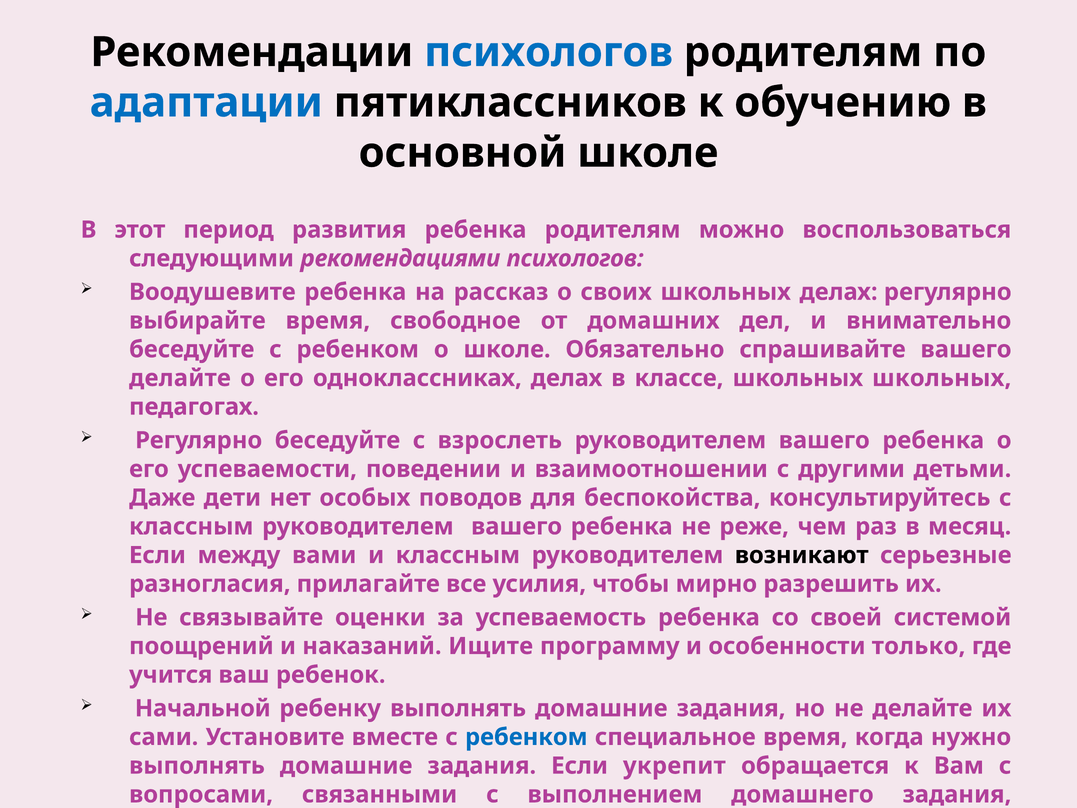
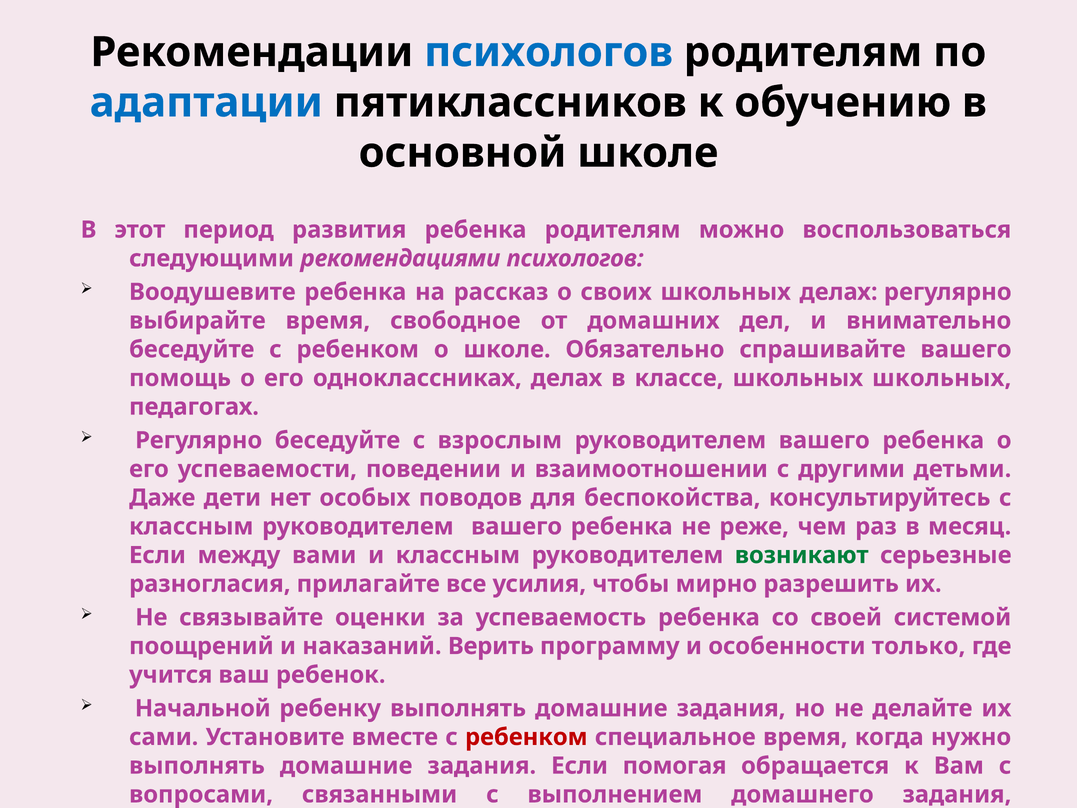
делайте at (180, 378): делайте -> помощь
взрослеть: взрослеть -> взрослым
возникают colour: black -> green
Ищите: Ищите -> Верить
ребенком at (526, 737) colour: blue -> red
укрепит: укрепит -> помогая
